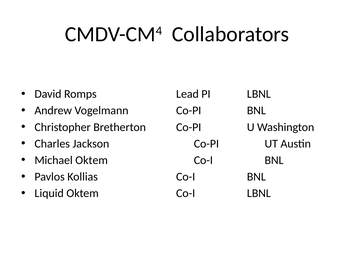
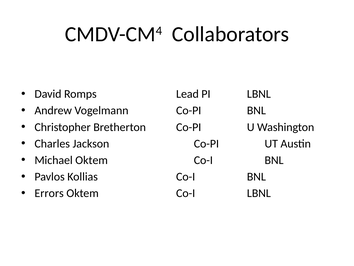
Liquid: Liquid -> Errors
